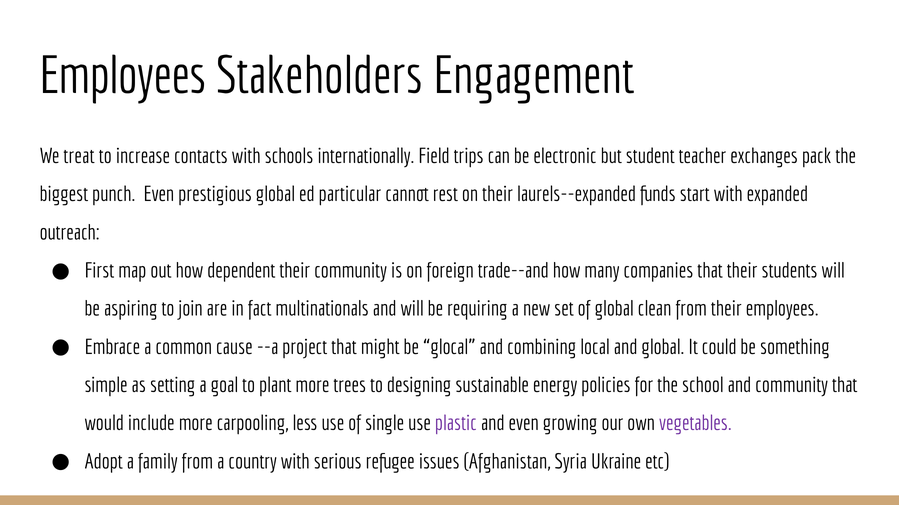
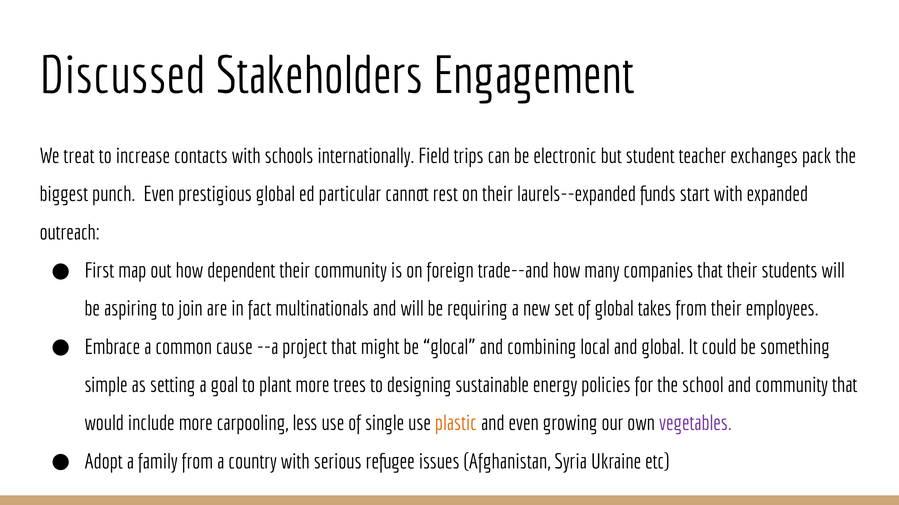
Employees at (123, 76): Employees -> Discussed
clean: clean -> takes
plastic colour: purple -> orange
